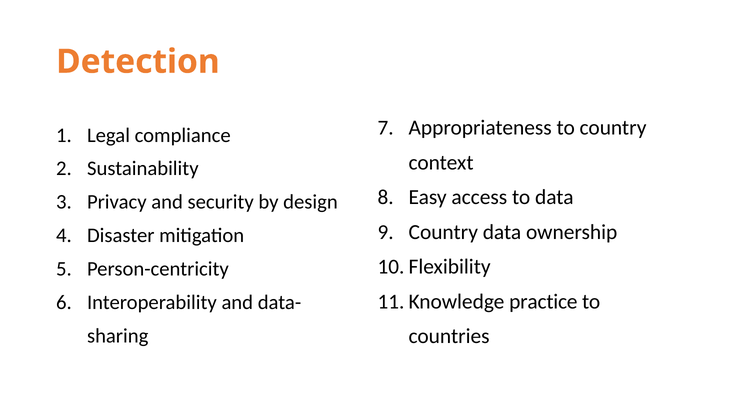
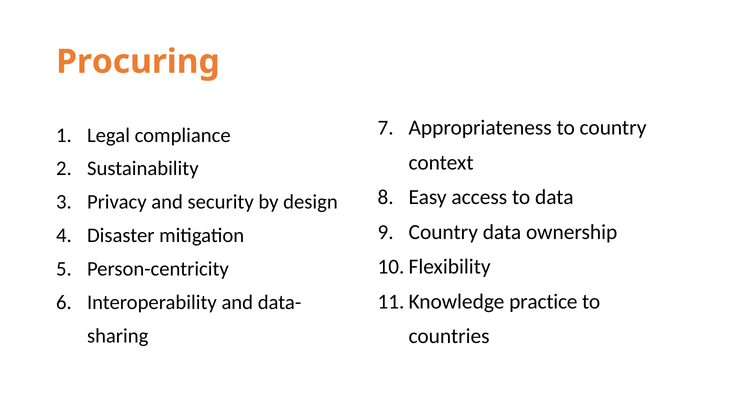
Detection: Detection -> Procuring
